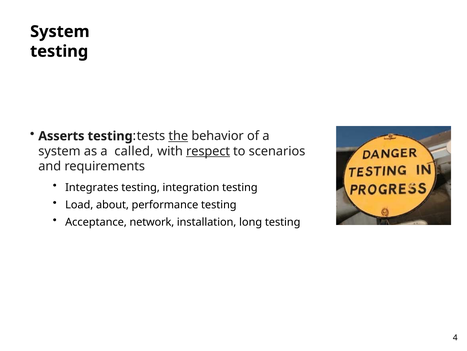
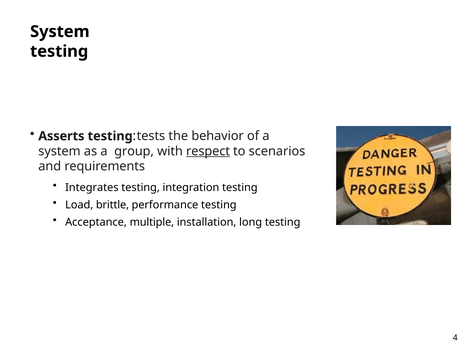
the underline: present -> none
called: called -> group
about: about -> brittle
network: network -> multiple
